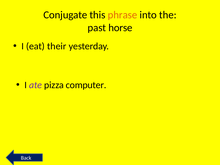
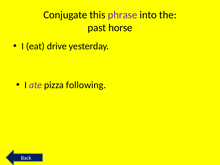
phrase colour: orange -> purple
their: their -> drive
computer: computer -> following
